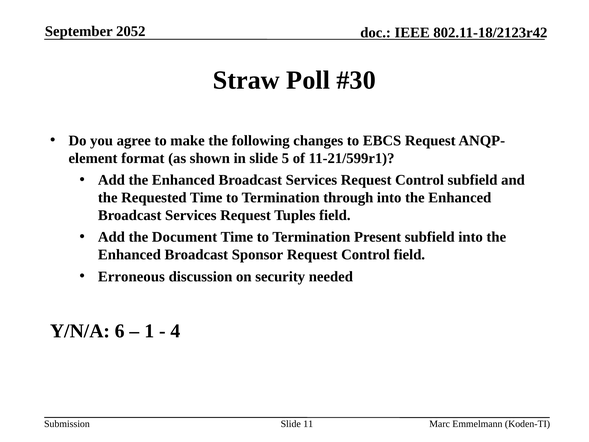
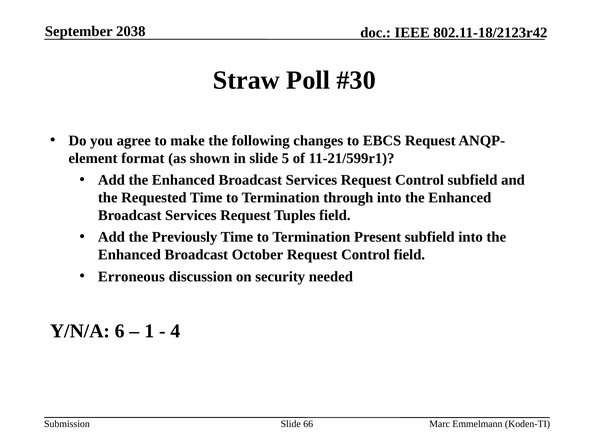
2052: 2052 -> 2038
Document: Document -> Previously
Sponsor: Sponsor -> October
11: 11 -> 66
